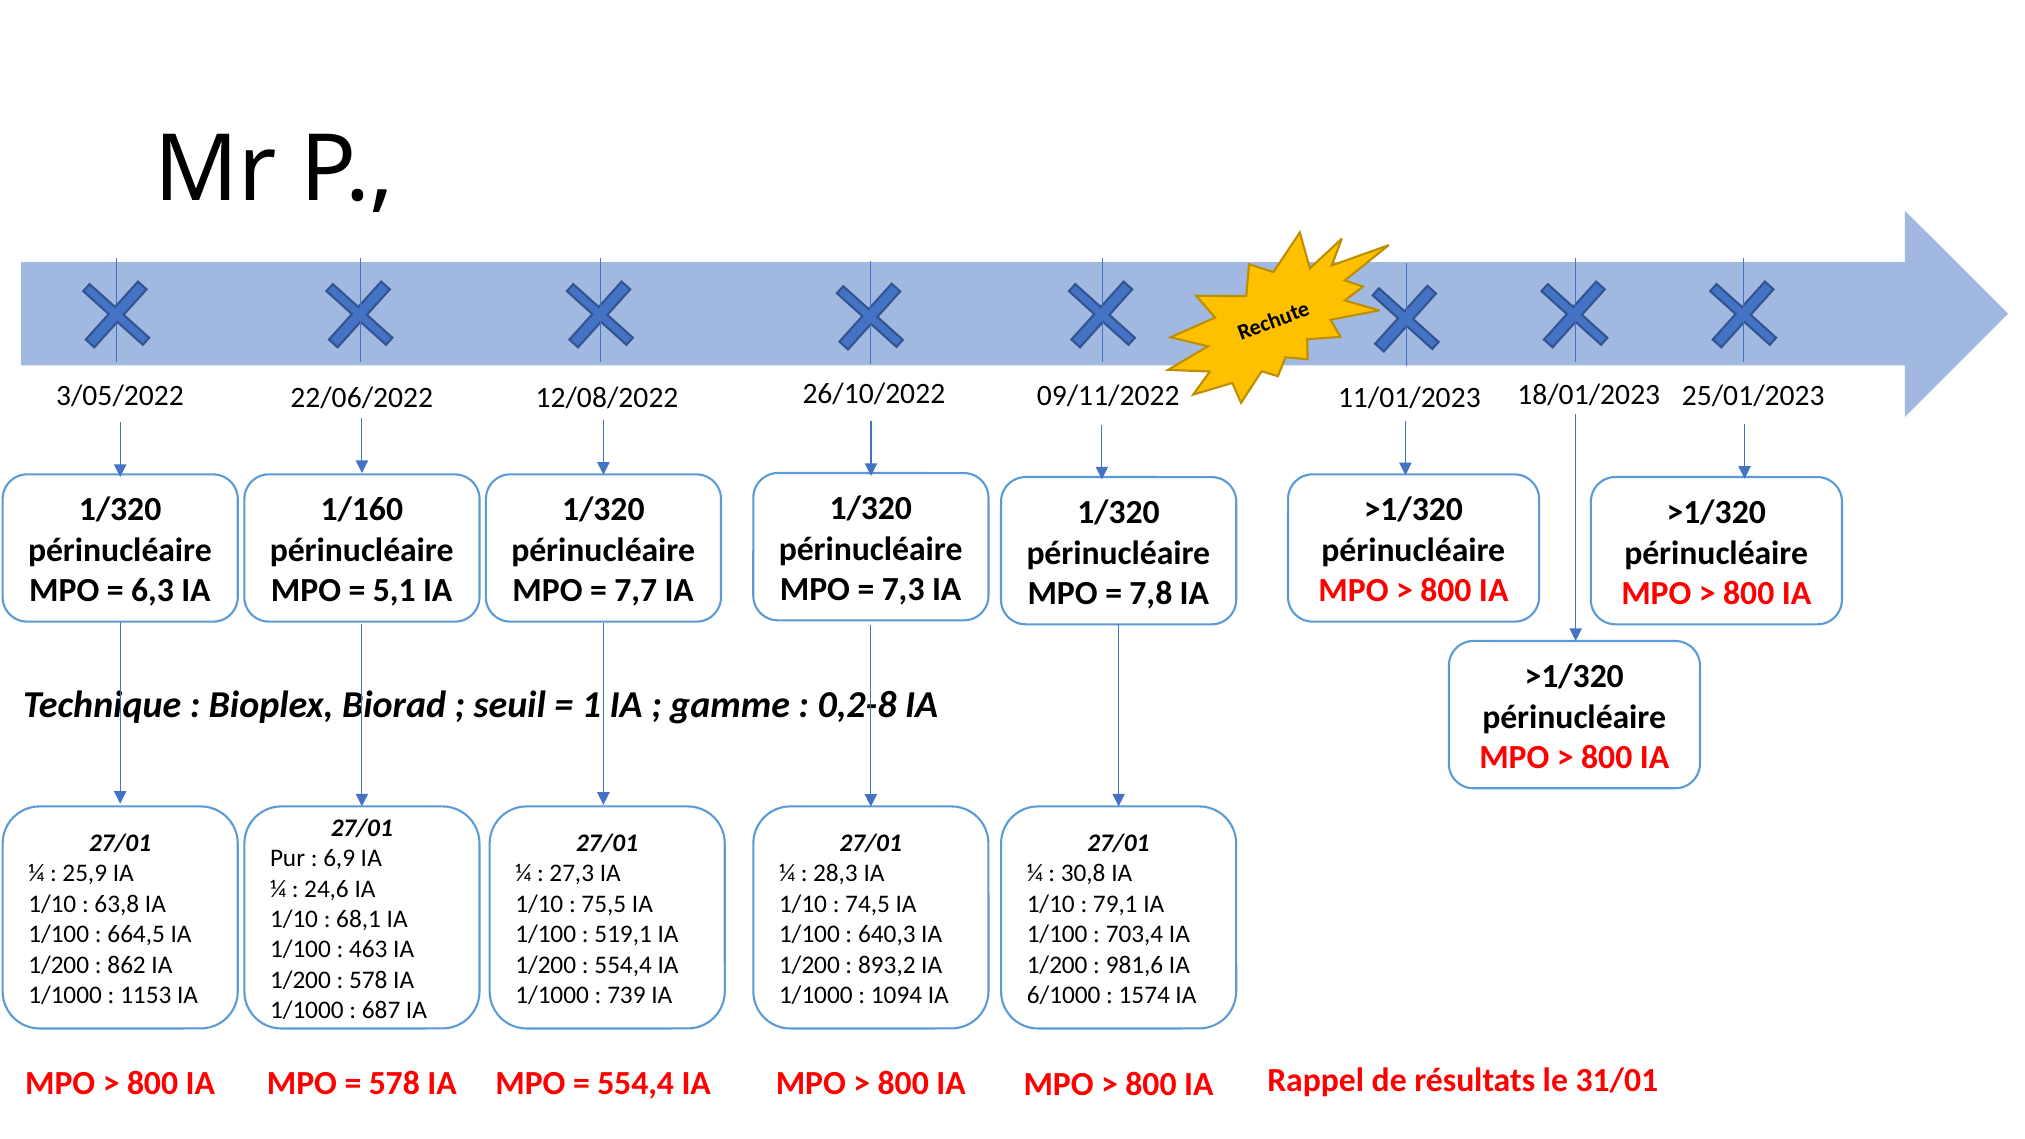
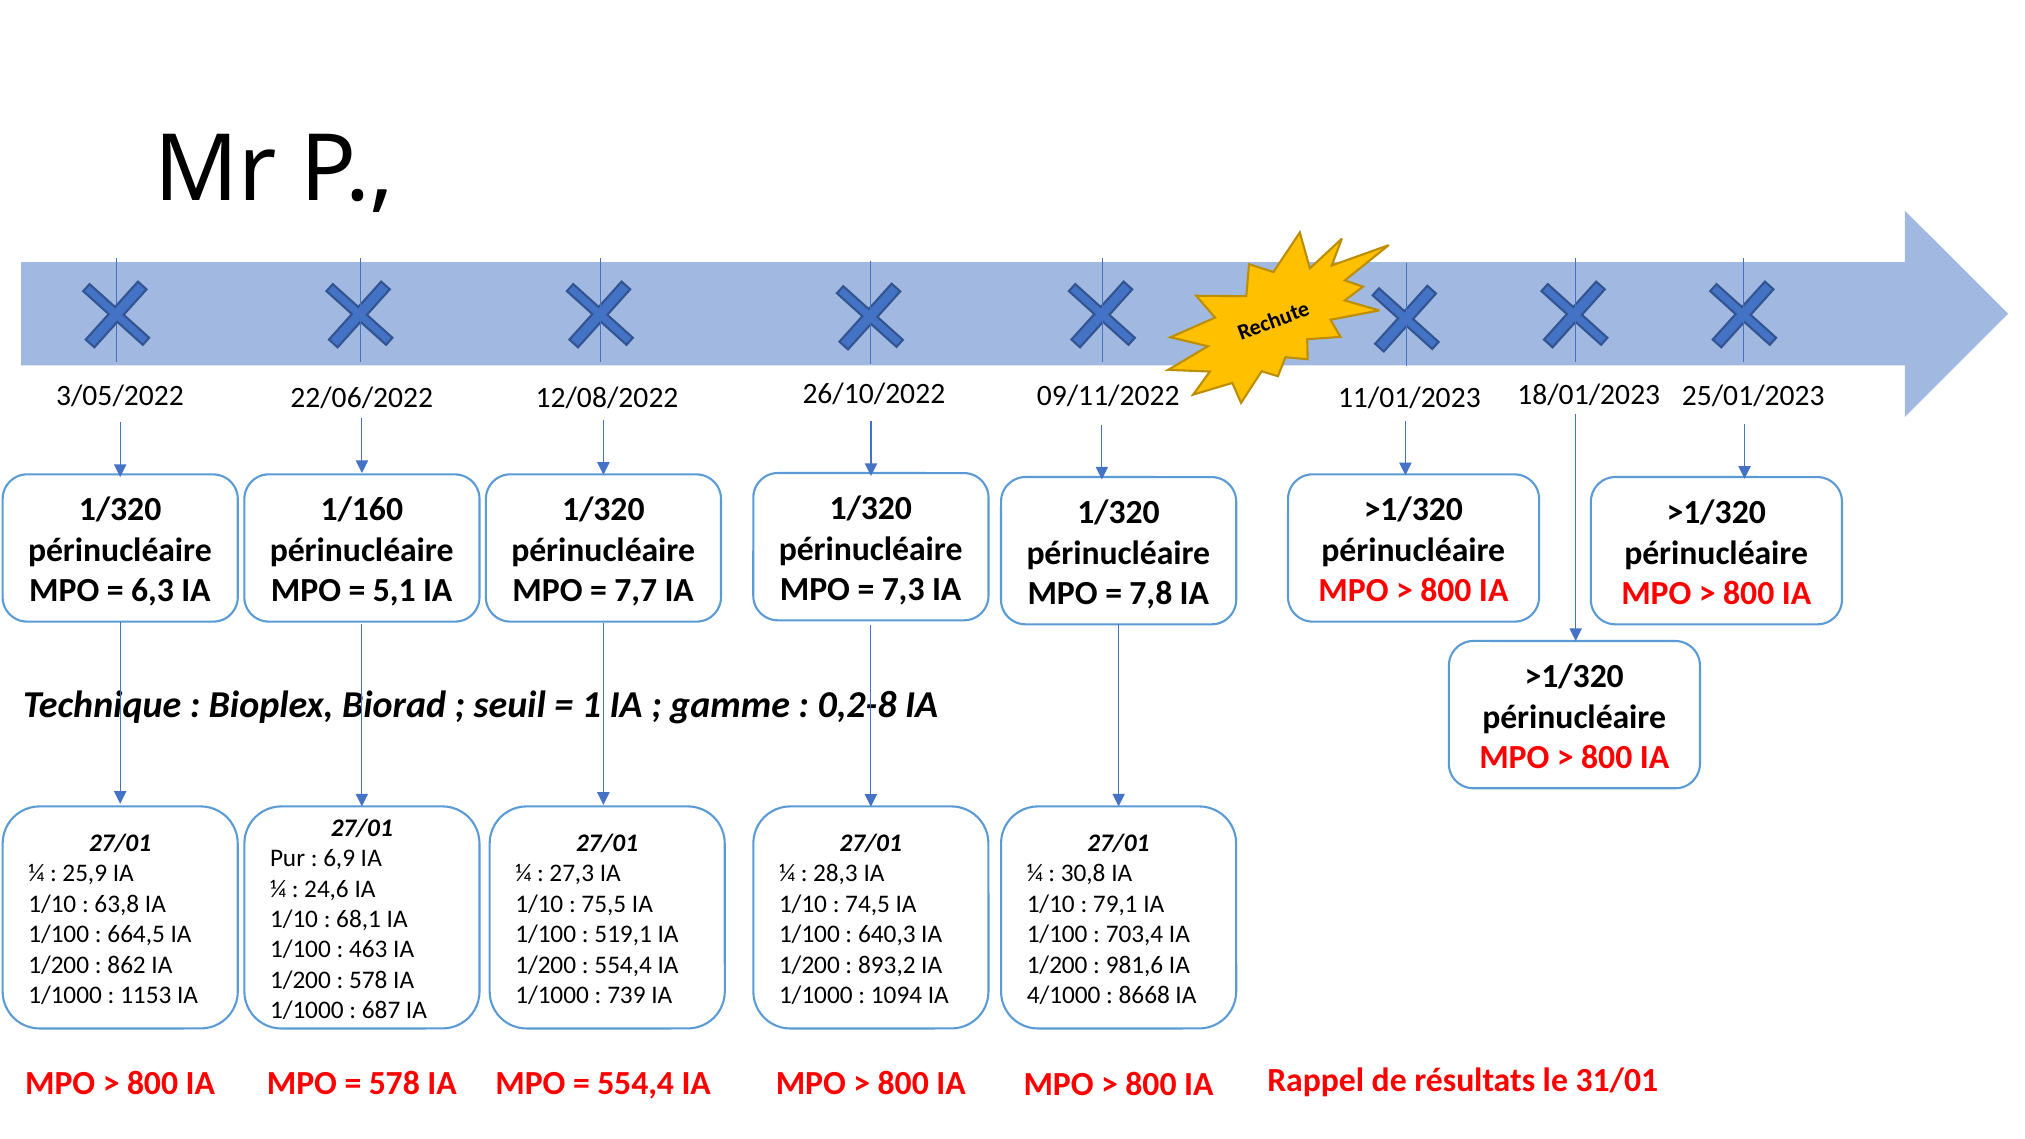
6/1000: 6/1000 -> 4/1000
1574: 1574 -> 8668
